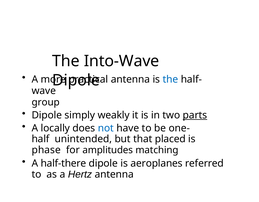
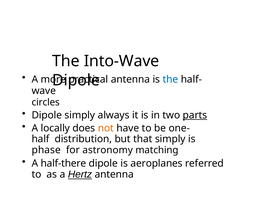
group: group -> circles
weakly: weakly -> always
not colour: blue -> orange
unintended: unintended -> distribution
that placed: placed -> simply
amplitudes: amplitudes -> astronomy
Hertz underline: none -> present
